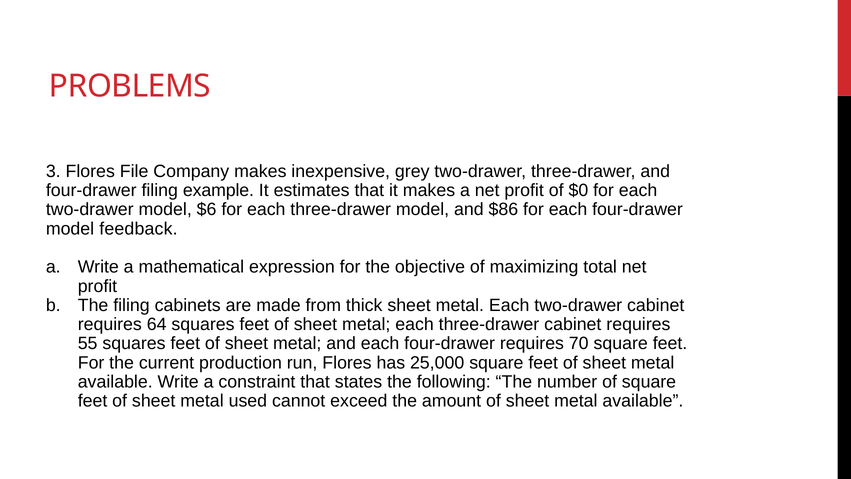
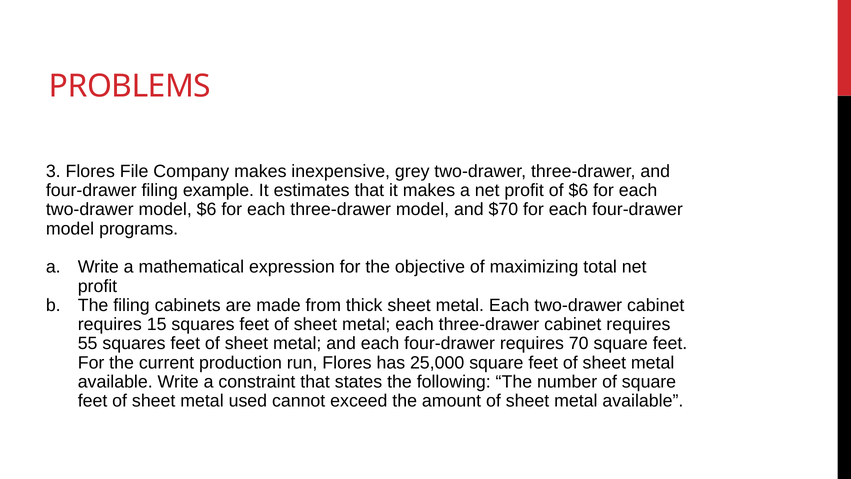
of $0: $0 -> $6
$86: $86 -> $70
feedback: feedback -> programs
64: 64 -> 15
